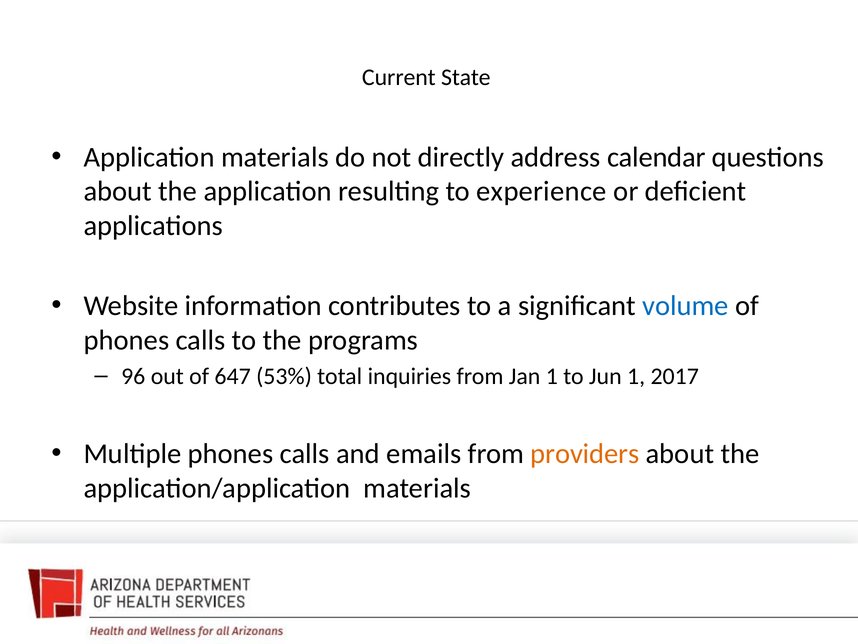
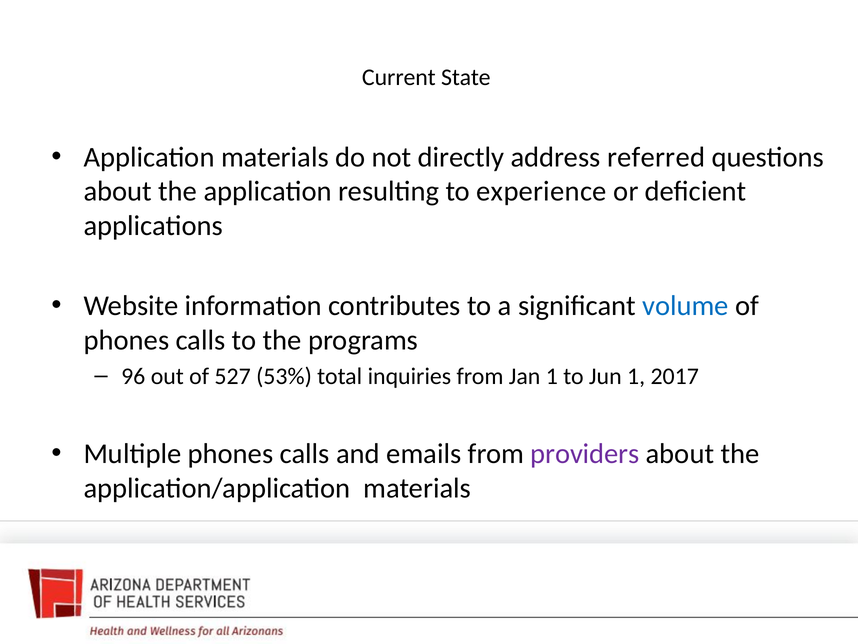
calendar: calendar -> referred
647: 647 -> 527
providers colour: orange -> purple
